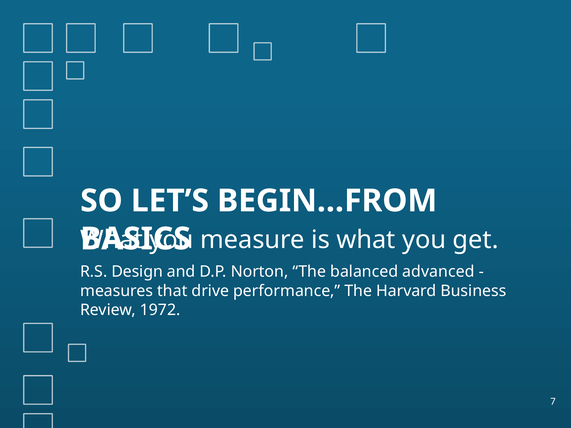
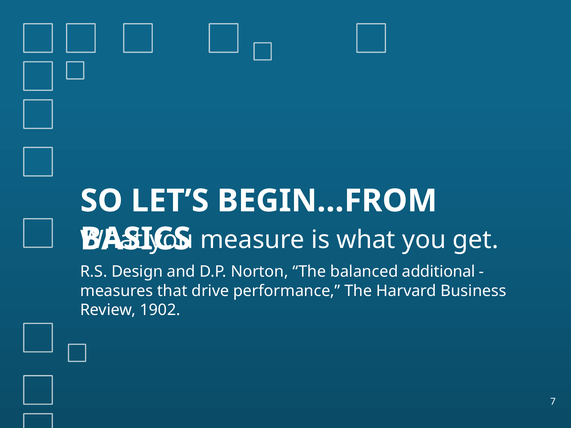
advanced: advanced -> additional
1972: 1972 -> 1902
